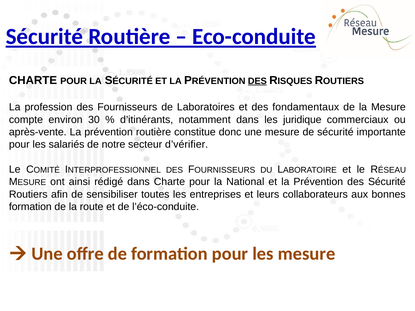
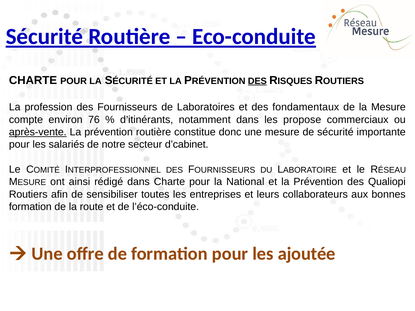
30: 30 -> 76
juridique: juridique -> propose
après-vente underline: none -> present
d’vérifier: d’vérifier -> d’cabinet
des Sécurité: Sécurité -> Qualiopi
les mesure: mesure -> ajoutée
